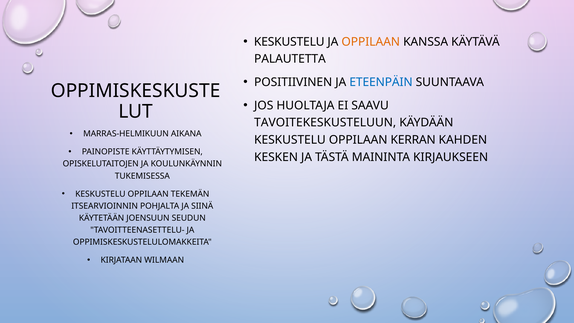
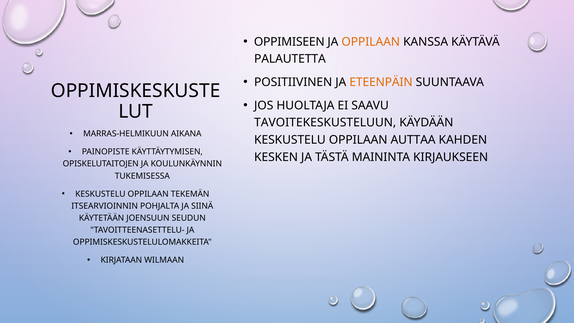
KESKUSTELU at (289, 42): KESKUSTELU -> OPPIMISEEN
ETEENPÄIN colour: blue -> orange
KERRAN: KERRAN -> AUTTAA
